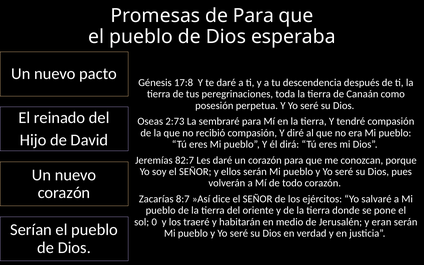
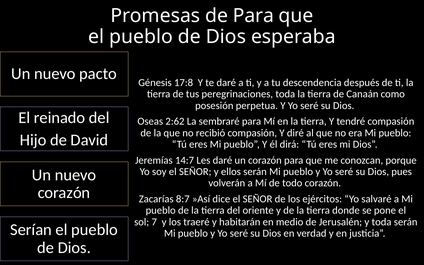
2:73: 2:73 -> 2:62
82:7: 82:7 -> 14:7
0: 0 -> 7
y eran: eran -> toda
